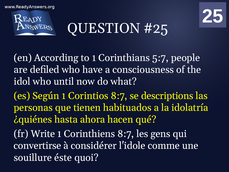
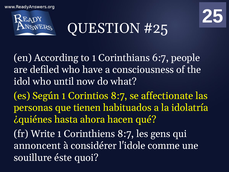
5:7: 5:7 -> 6:7
descriptions: descriptions -> affectionate
convertirse: convertirse -> annoncent
